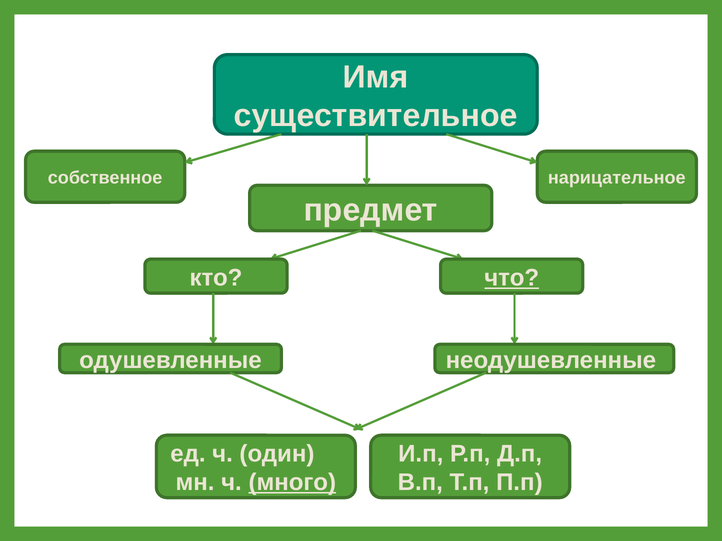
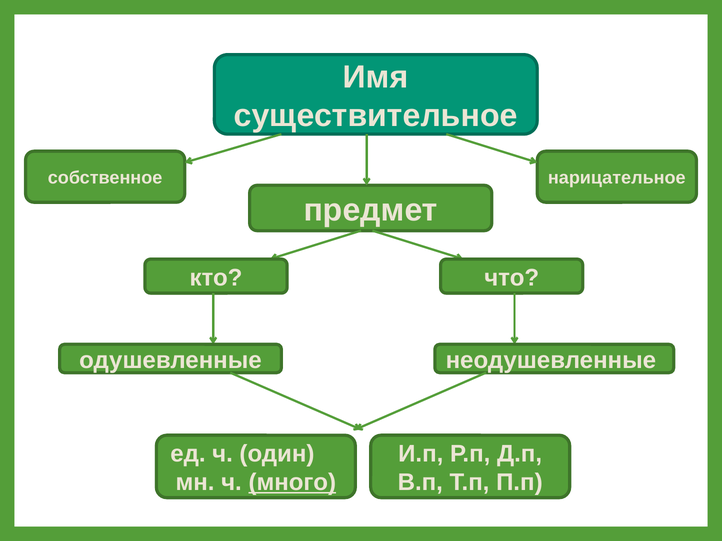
что underline: present -> none
